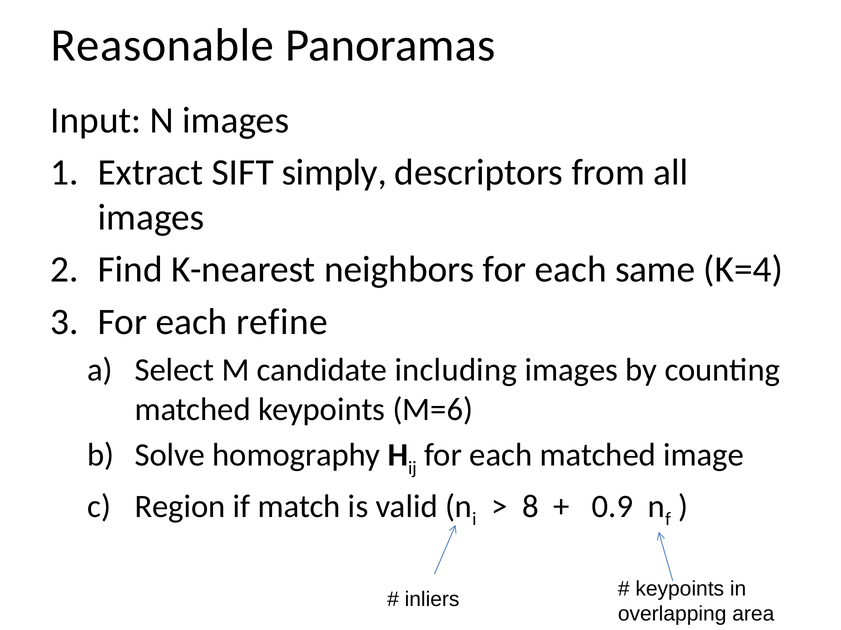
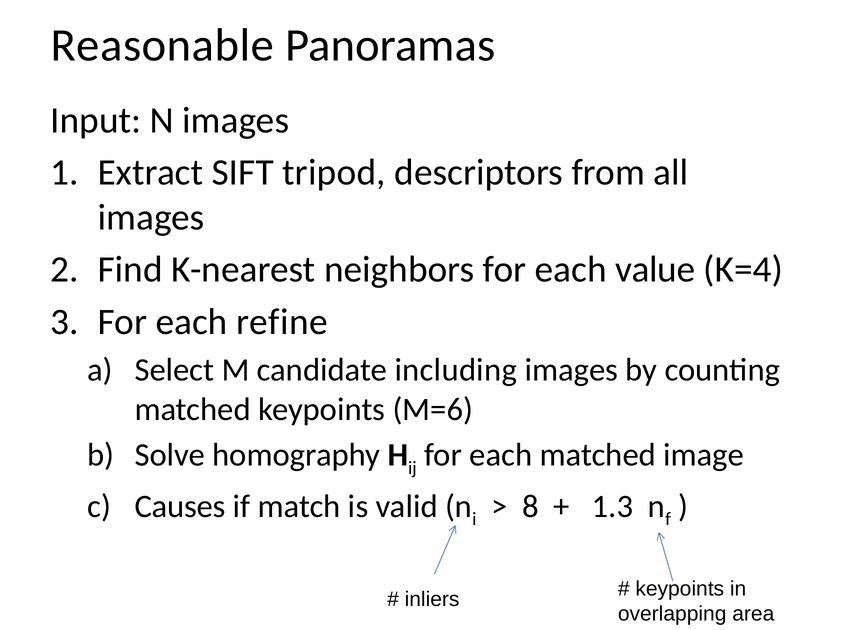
simply: simply -> tripod
same: same -> value
Region: Region -> Causes
0.9: 0.9 -> 1.3
